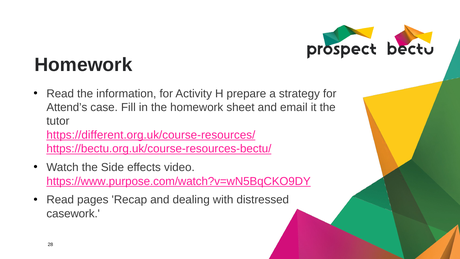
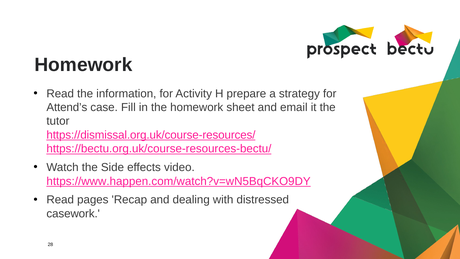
https://different.org.uk/course-resources/: https://different.org.uk/course-resources/ -> https://dismissal.org.uk/course-resources/
https://www.purpose.com/watch?v=wN5BqCKO9DY: https://www.purpose.com/watch?v=wN5BqCKO9DY -> https://www.happen.com/watch?v=wN5BqCKO9DY
